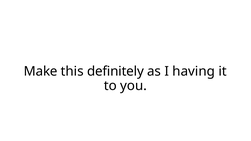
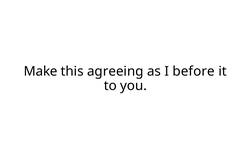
definitely: definitely -> agreeing
having: having -> before
